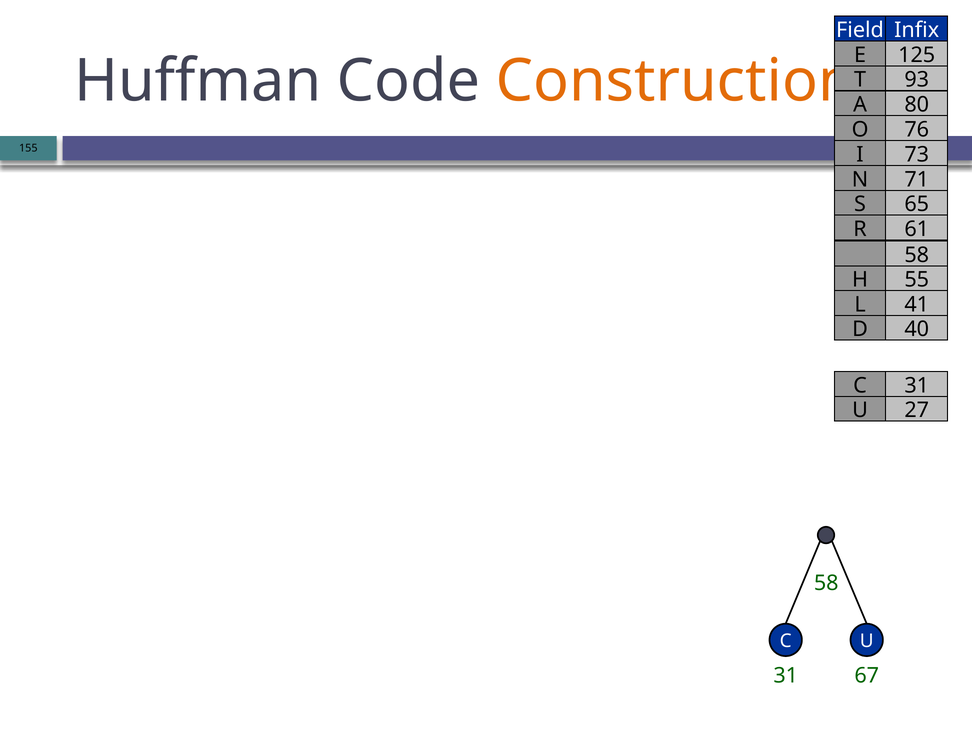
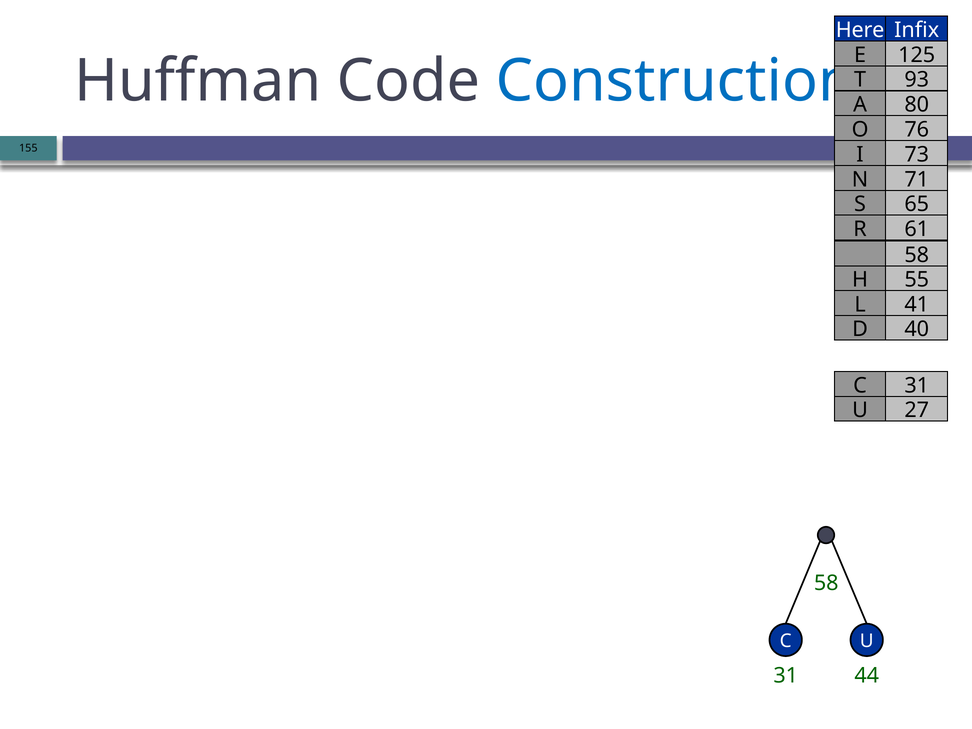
Field: Field -> Here
Construction colour: orange -> blue
67: 67 -> 44
